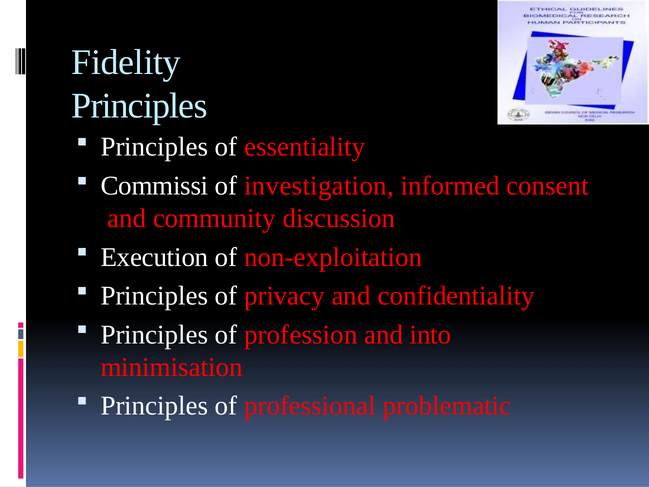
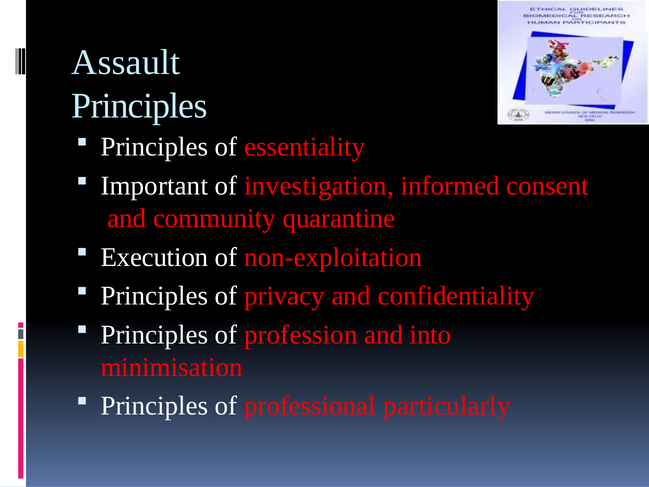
Fidelity: Fidelity -> Assault
Commissi: Commissi -> Important
discussion: discussion -> quarantine
problematic: problematic -> particularly
